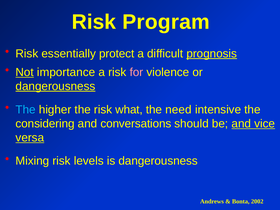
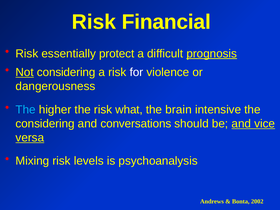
Program: Program -> Financial
Not importance: importance -> considering
for colour: pink -> white
dangerousness at (55, 86) underline: present -> none
need: need -> brain
is dangerousness: dangerousness -> psychoanalysis
